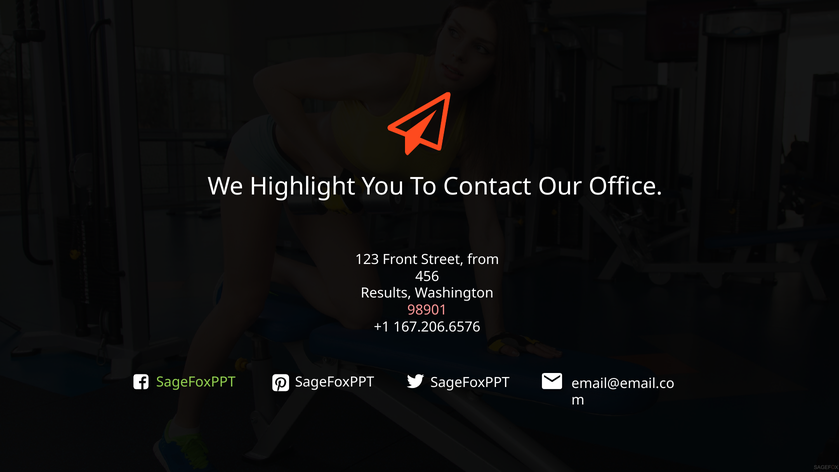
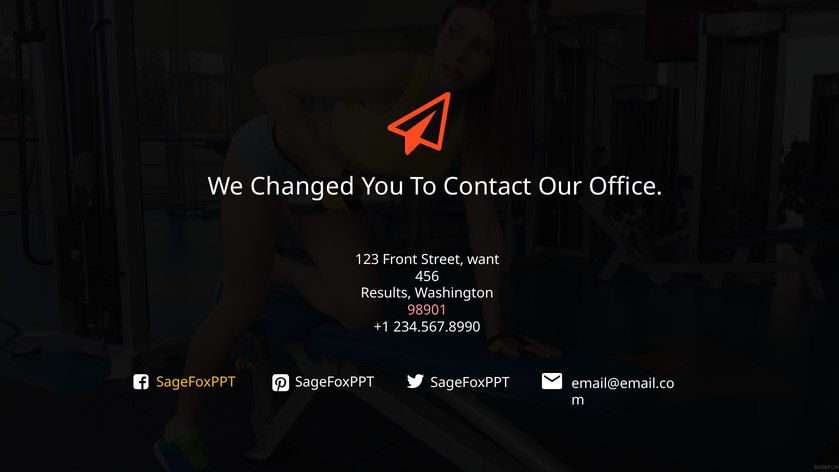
Highlight: Highlight -> Changed
from: from -> want
167.206.6576: 167.206.6576 -> 234.567.8990
SageFoxPPT at (196, 382) colour: light green -> yellow
